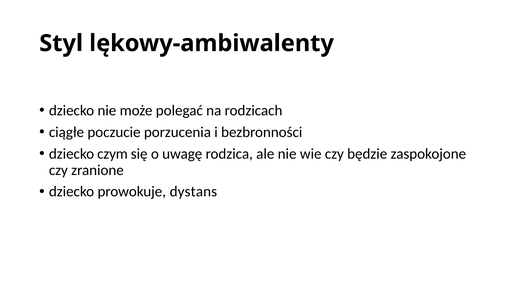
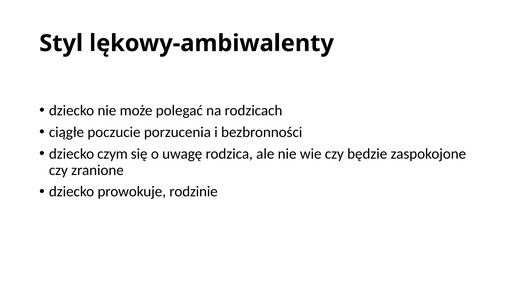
dystans: dystans -> rodzinie
